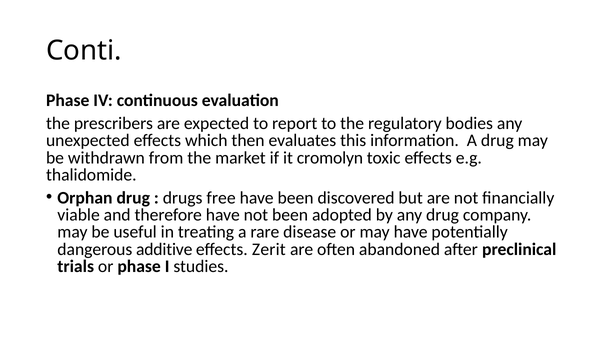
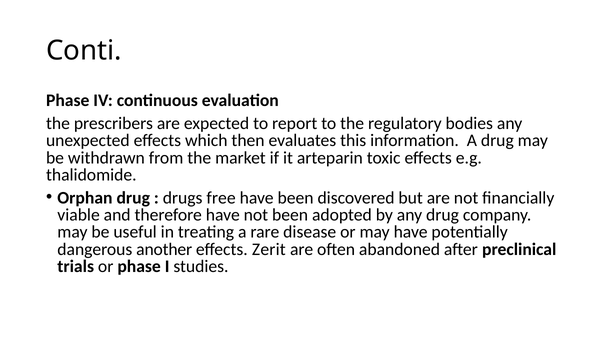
cromolyn: cromolyn -> arteparin
additive: additive -> another
